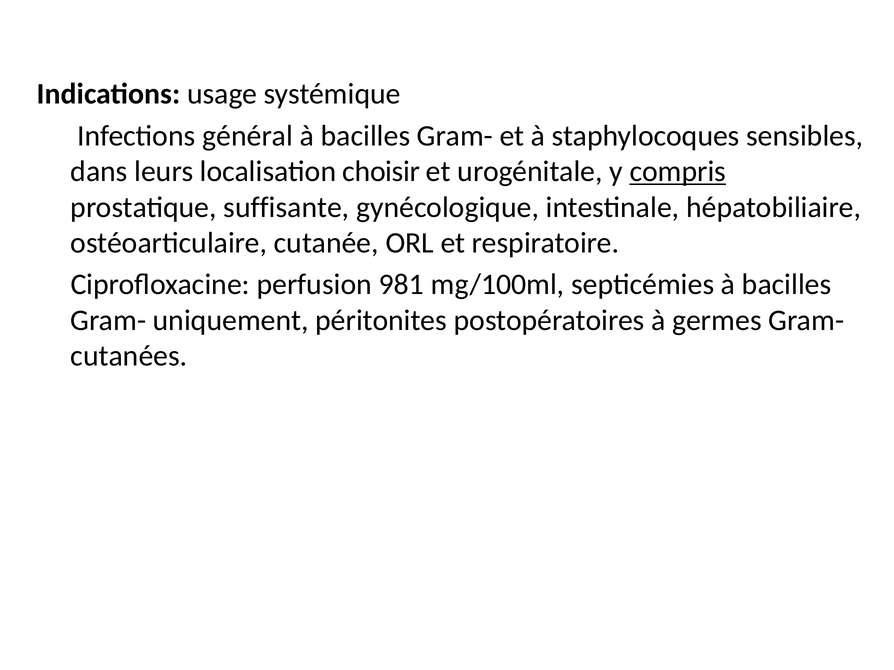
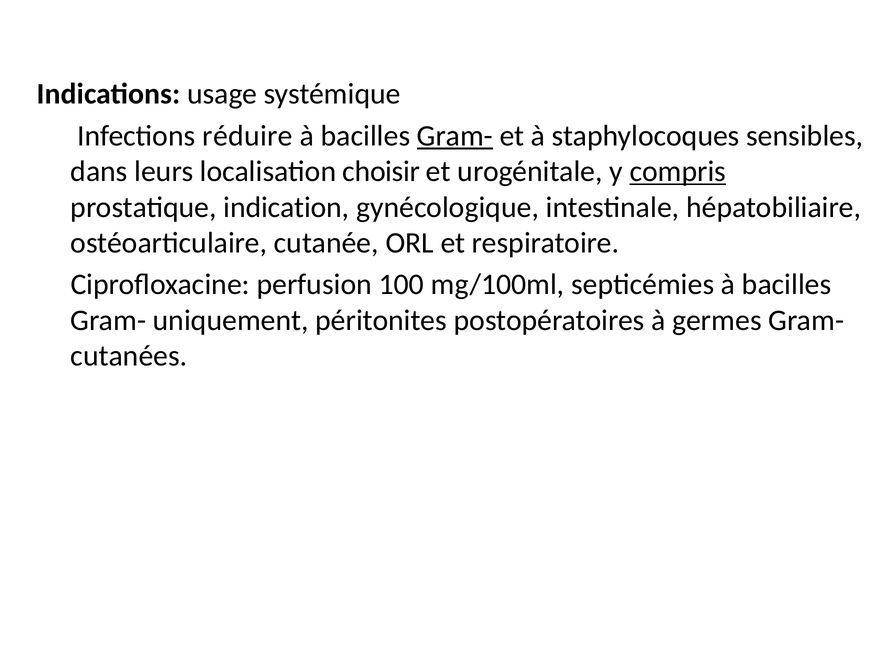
général: général -> réduire
Gram- at (455, 136) underline: none -> present
suffisante: suffisante -> indication
981: 981 -> 100
